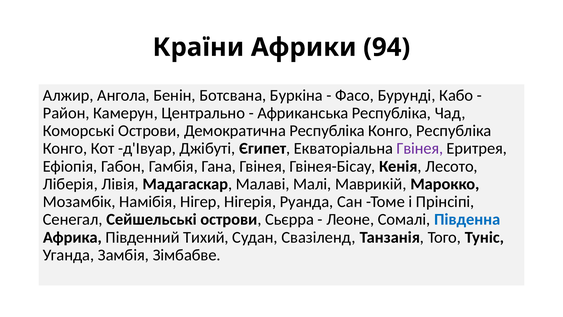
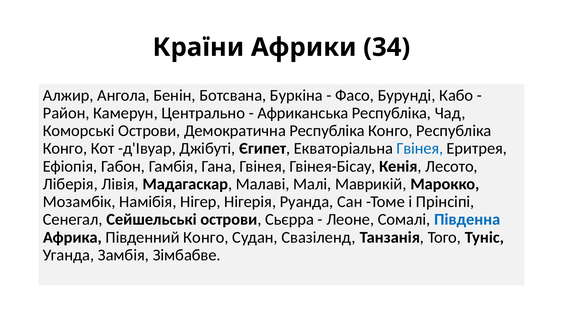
94: 94 -> 34
Гвінея at (420, 148) colour: purple -> blue
Південний Тихий: Тихий -> Конго
